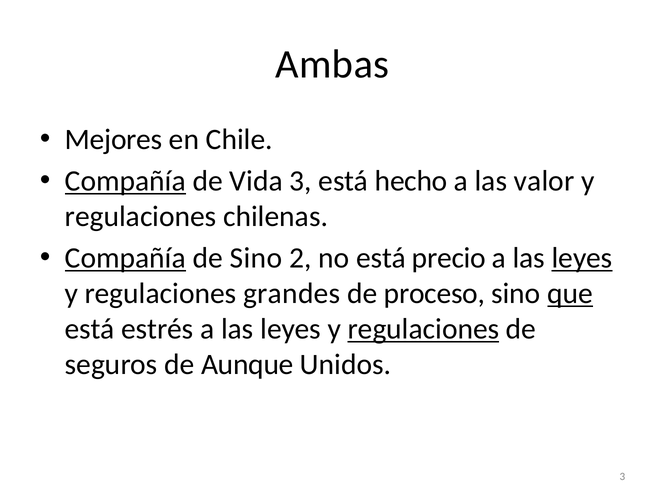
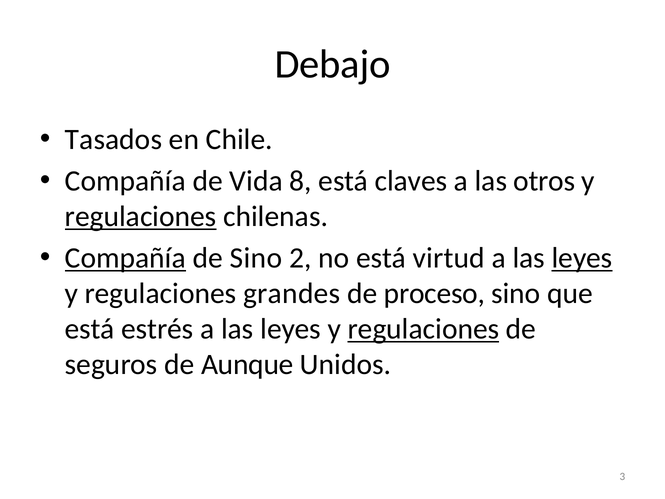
Ambas: Ambas -> Debajo
Mejores: Mejores -> Tasados
Compañía at (125, 181) underline: present -> none
Vida 3: 3 -> 8
hecho: hecho -> claves
valor: valor -> otros
regulaciones at (141, 216) underline: none -> present
precio: precio -> virtud
que underline: present -> none
